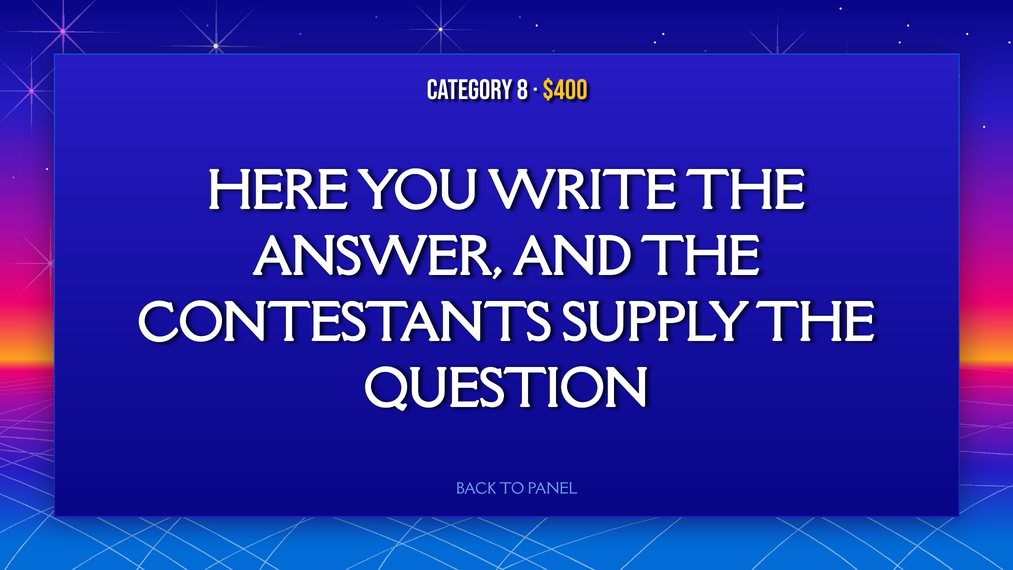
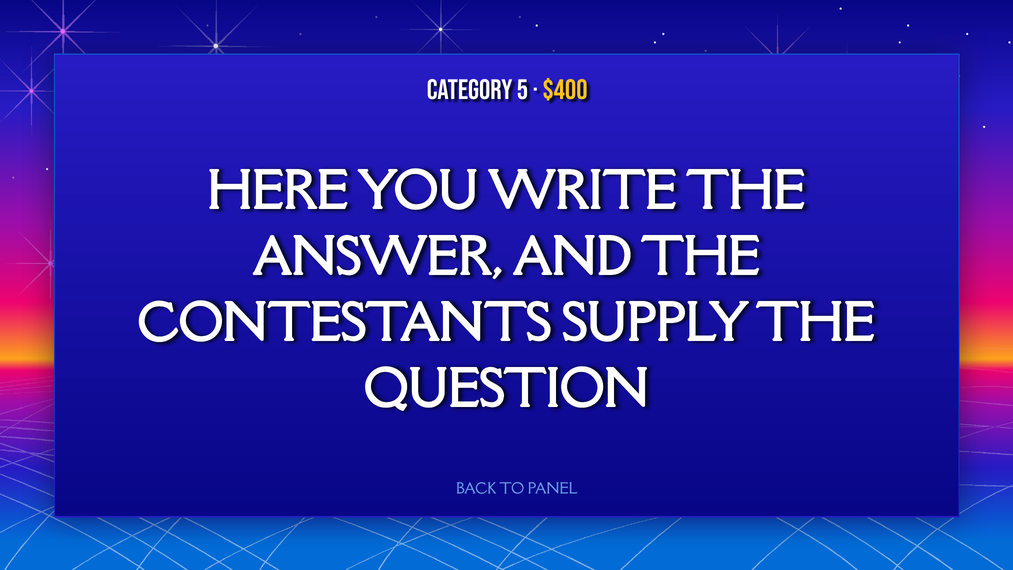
8: 8 -> 5
